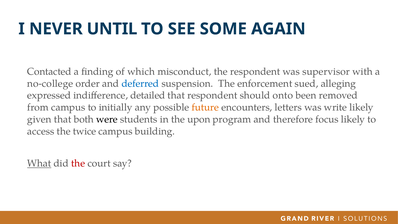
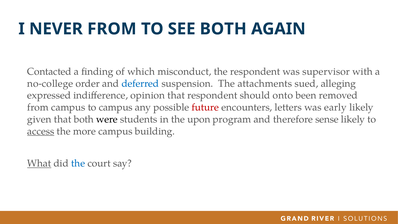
NEVER UNTIL: UNTIL -> FROM
SEE SOME: SOME -> BOTH
enforcement: enforcement -> attachments
detailed: detailed -> opinion
to initially: initially -> campus
future colour: orange -> red
write: write -> early
focus: focus -> sense
access underline: none -> present
twice: twice -> more
the at (78, 163) colour: red -> blue
